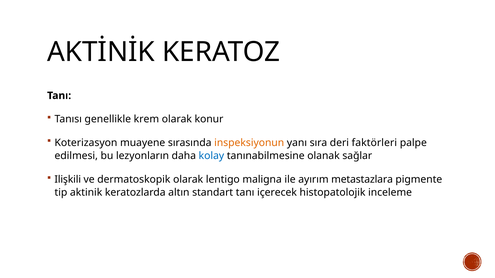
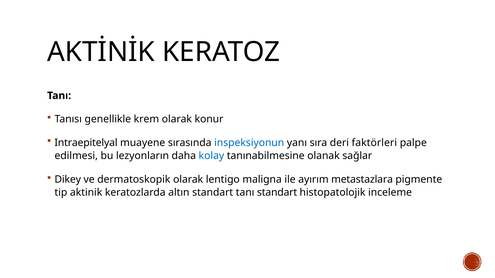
Koterizasyon: Koterizasyon -> Intraepitelyal
inspeksiyonun colour: orange -> blue
Ilişkili: Ilişkili -> Dikey
tanı içerecek: içerecek -> standart
